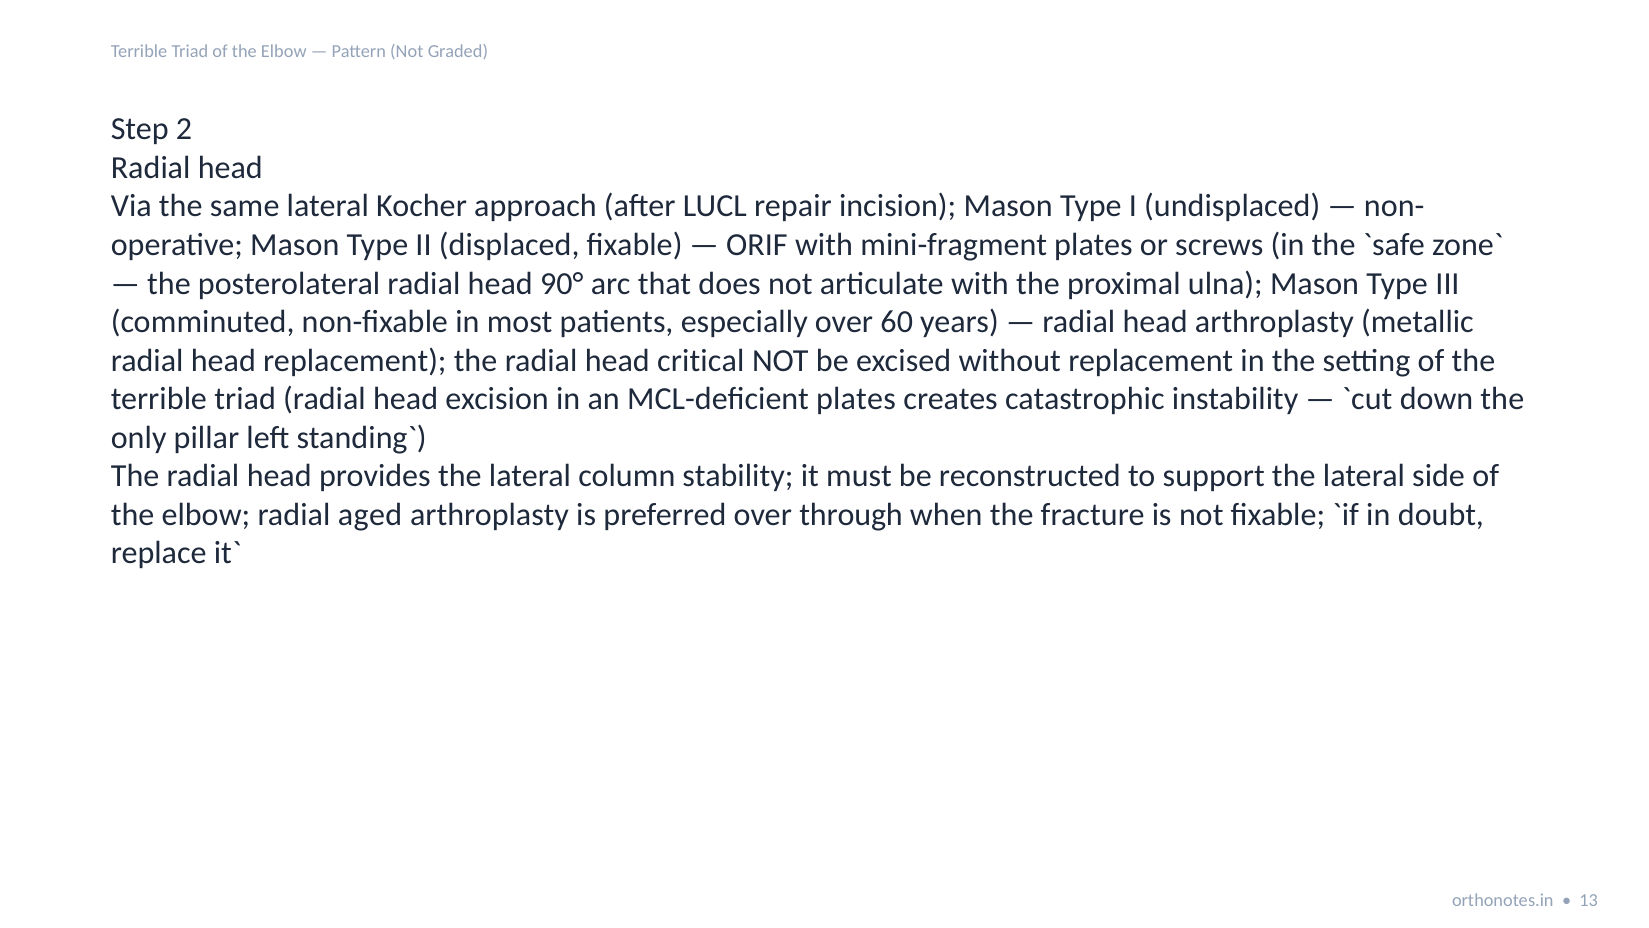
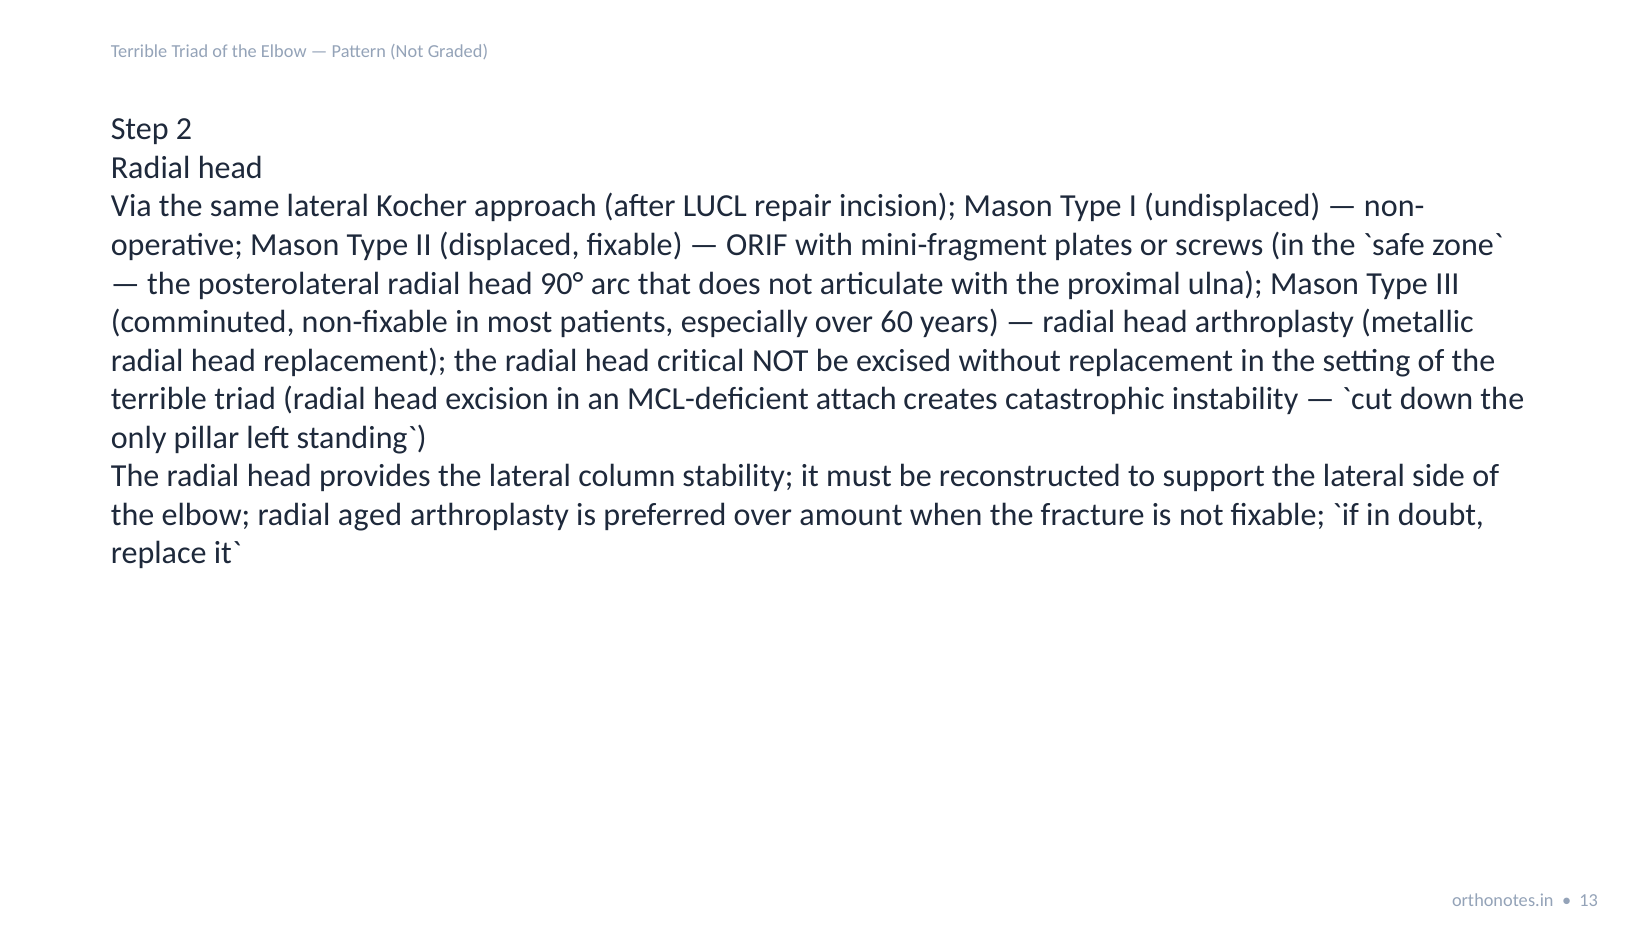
MCL-deficient plates: plates -> attach
through: through -> amount
